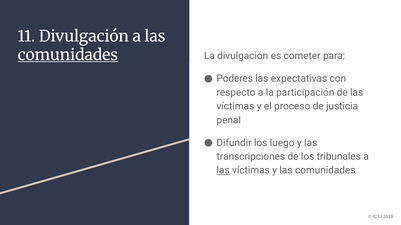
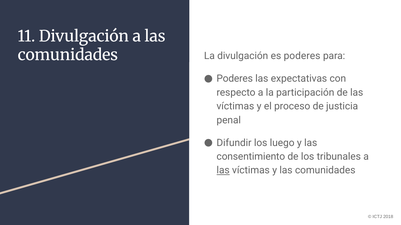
comunidades at (68, 55) underline: present -> none
es cometer: cometer -> poderes
transcripciones: transcripciones -> consentimiento
